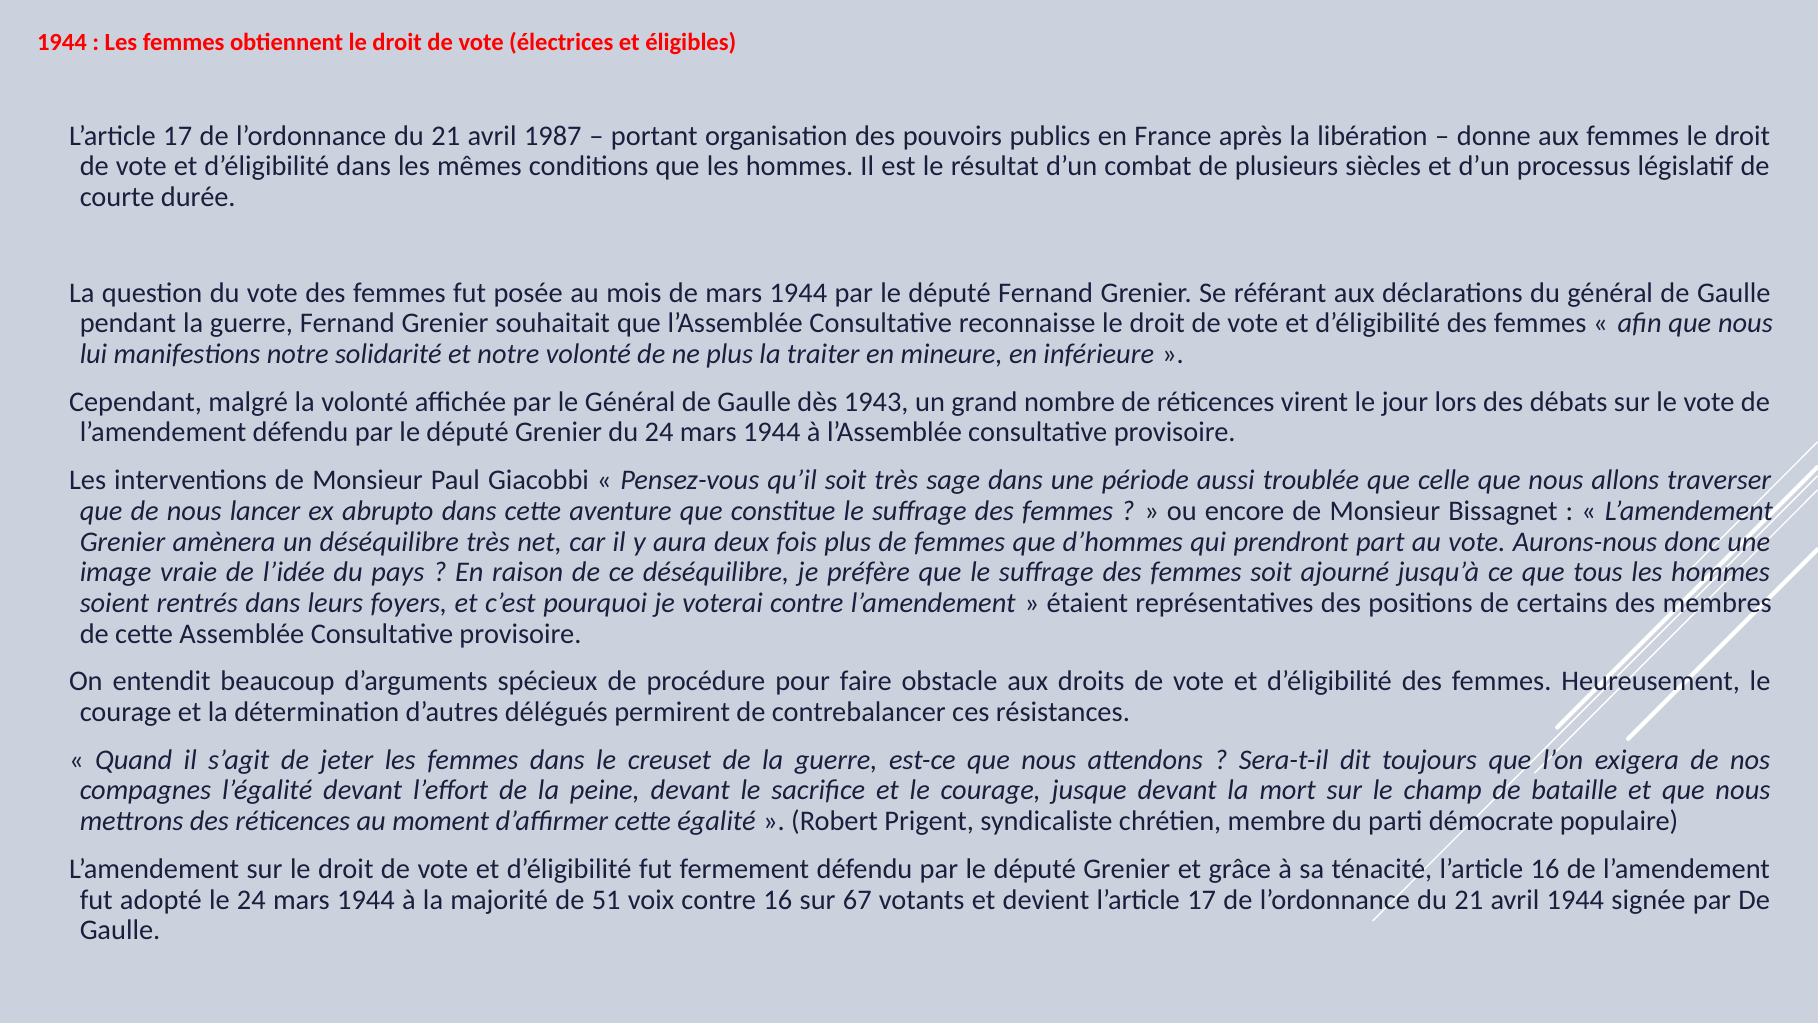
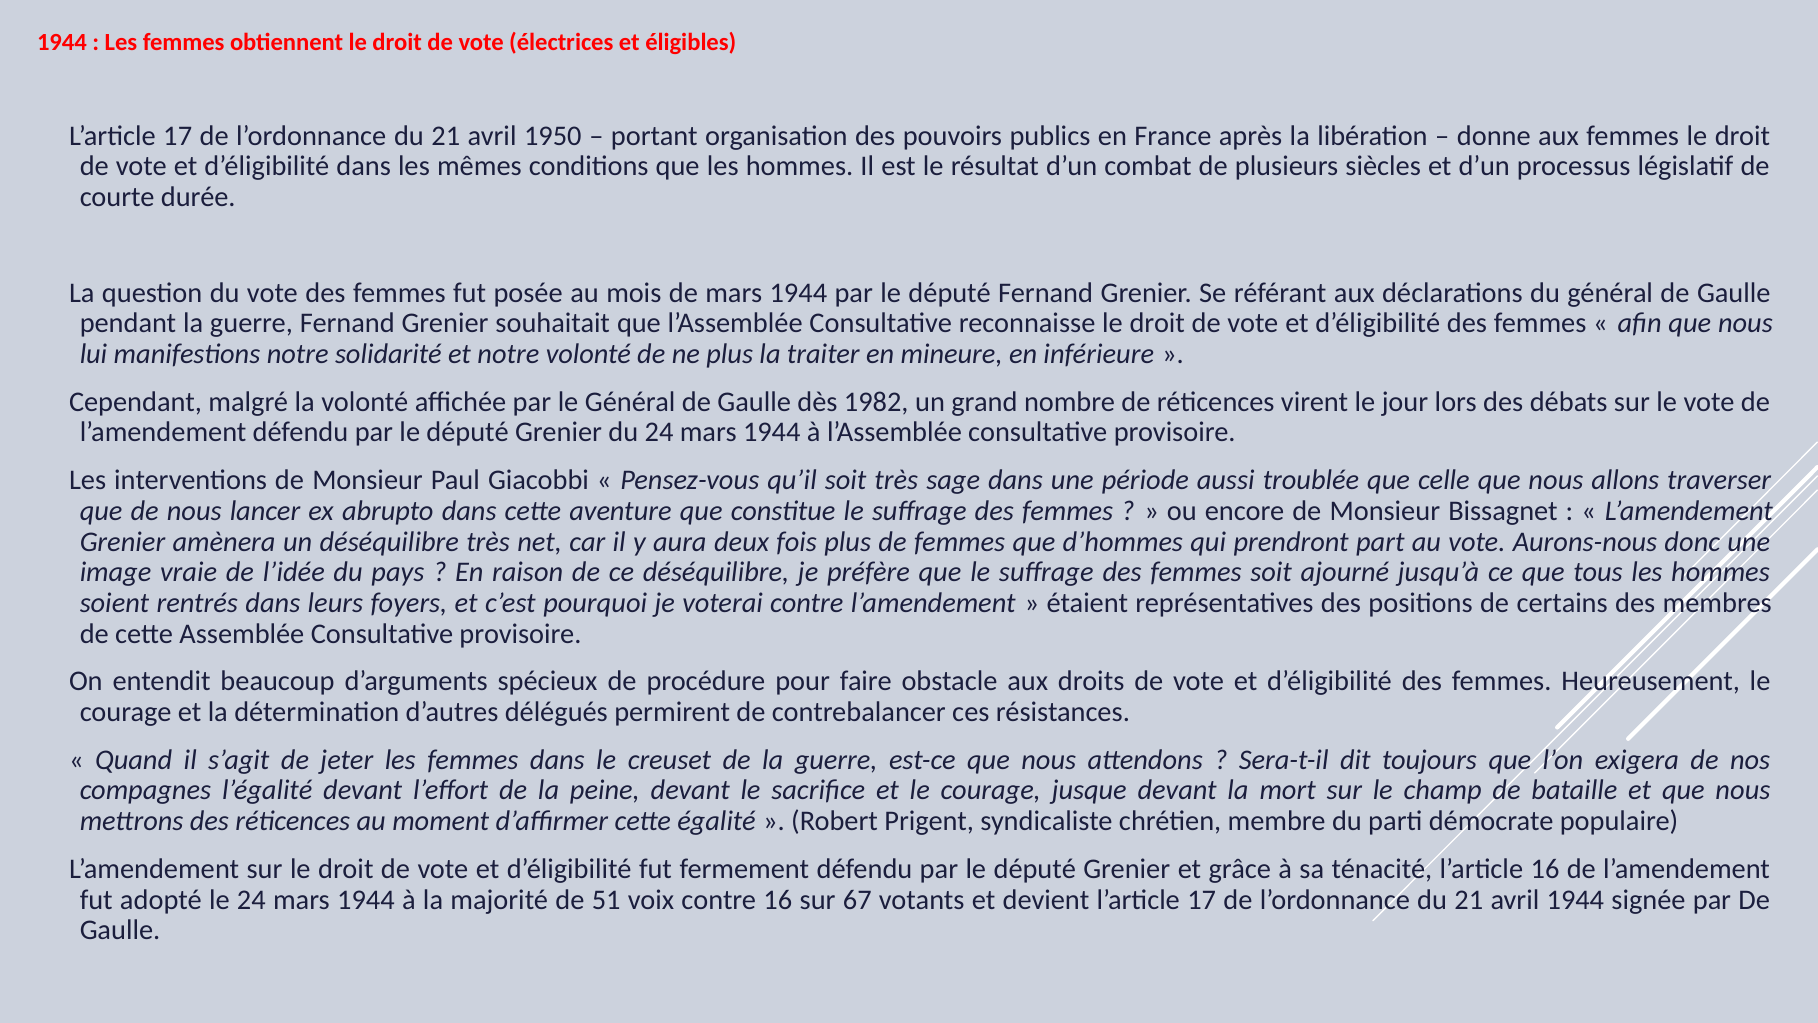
1987: 1987 -> 1950
1943: 1943 -> 1982
